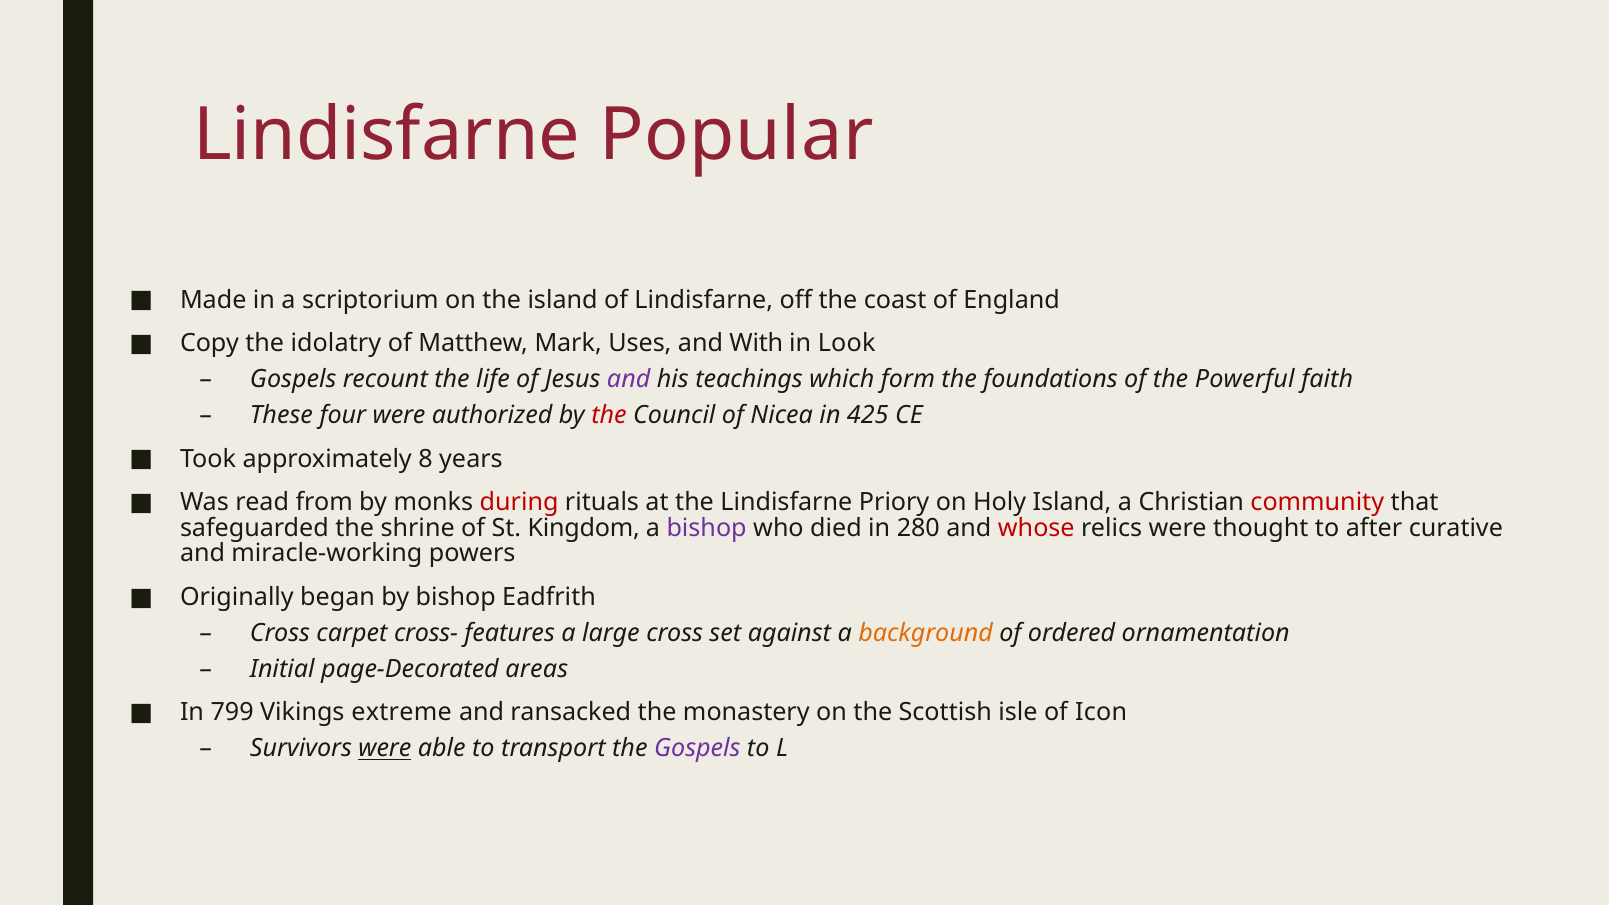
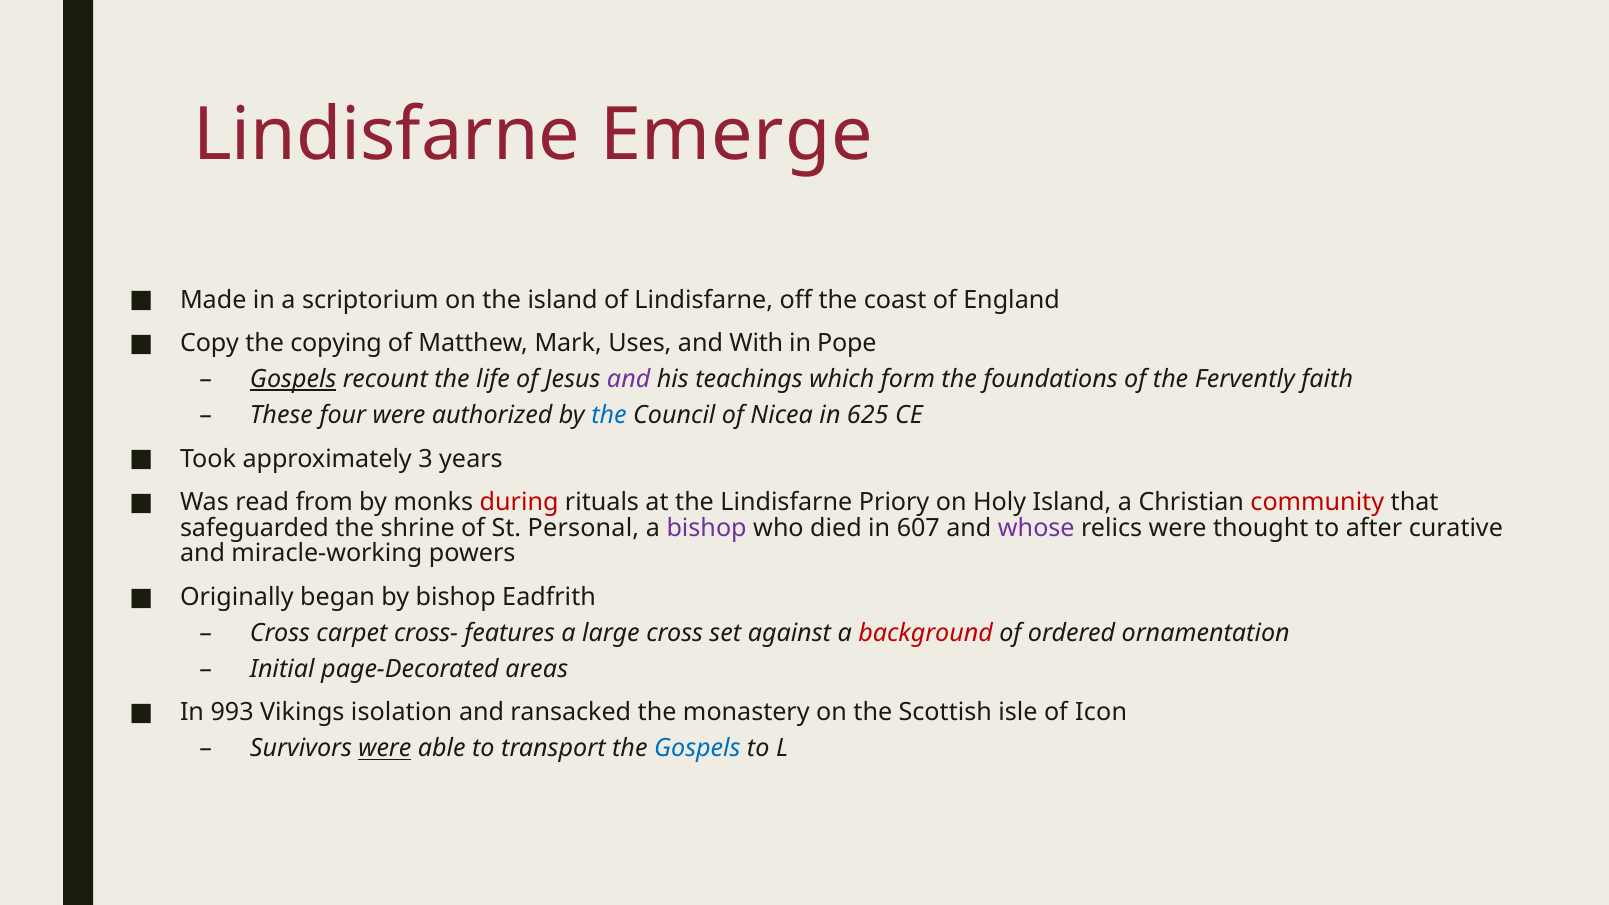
Popular: Popular -> Emerge
idolatry: idolatry -> copying
Look: Look -> Pope
Gospels at (293, 379) underline: none -> present
Powerful: Powerful -> Fervently
the at (609, 415) colour: red -> blue
425: 425 -> 625
8: 8 -> 3
Kingdom: Kingdom -> Personal
280: 280 -> 607
whose colour: red -> purple
background colour: orange -> red
799: 799 -> 993
extreme: extreme -> isolation
Gospels at (697, 749) colour: purple -> blue
